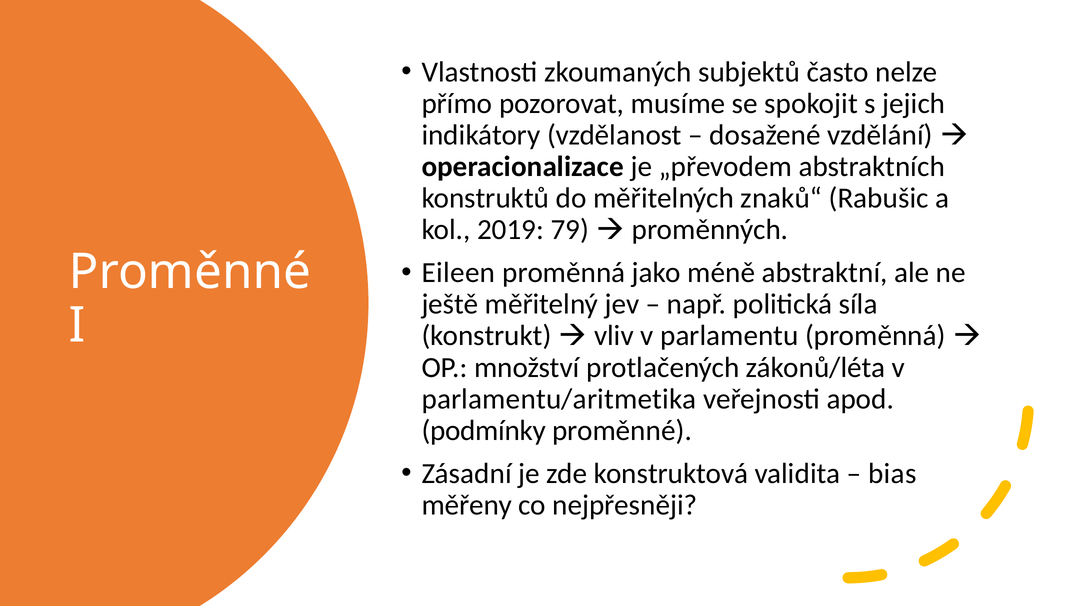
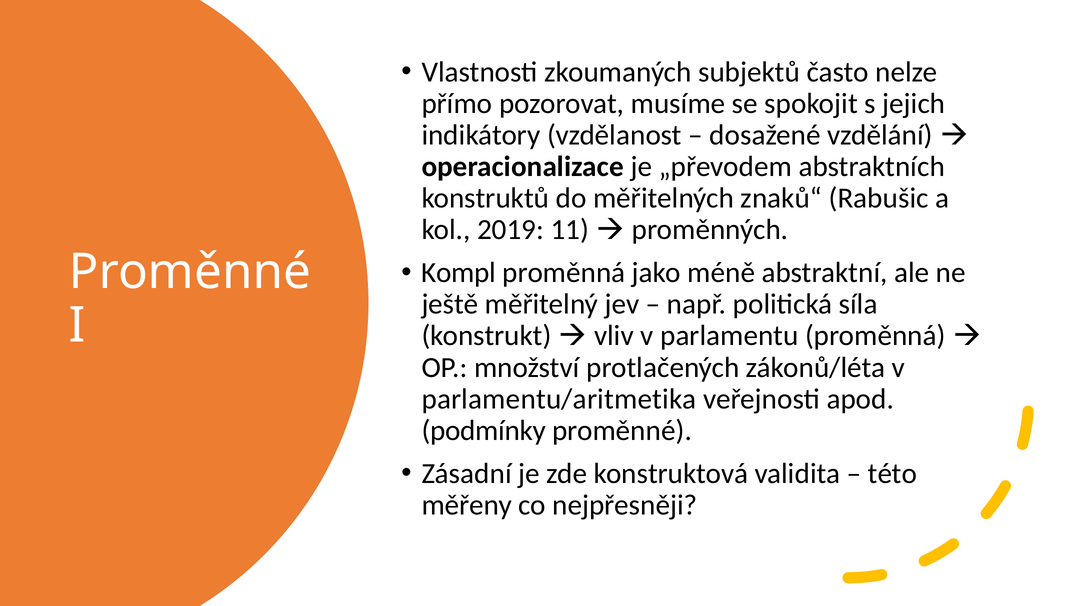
79: 79 -> 11
Eileen: Eileen -> Kompl
bias: bias -> této
